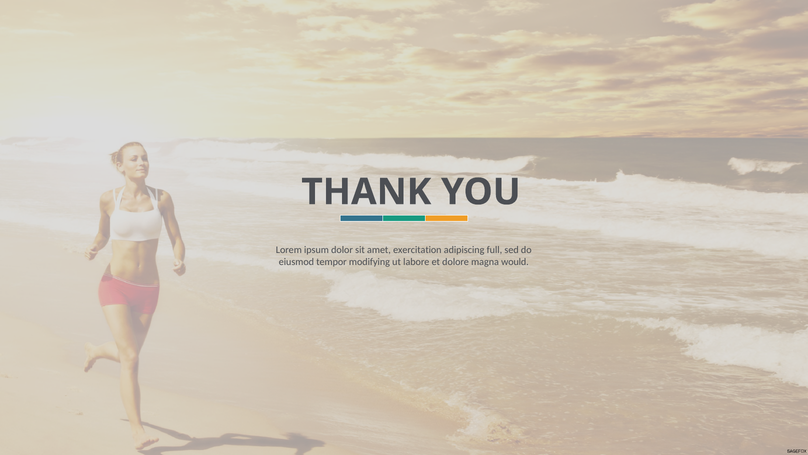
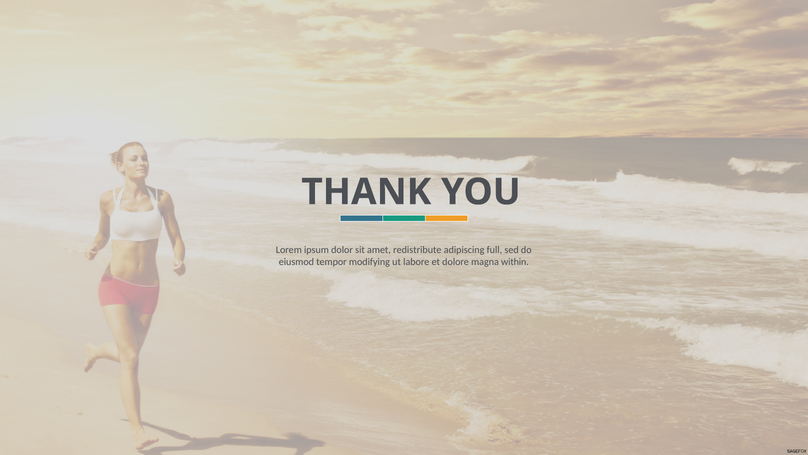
exercitation: exercitation -> redistribute
would: would -> within
